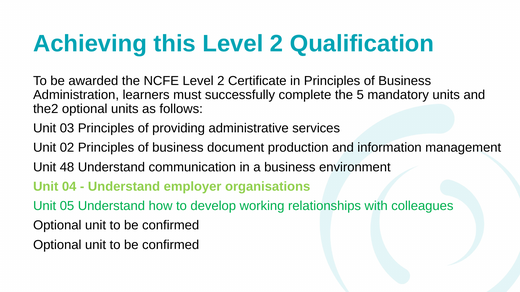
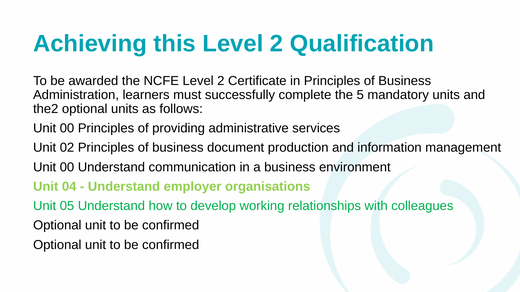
03 at (67, 128): 03 -> 00
48 at (67, 167): 48 -> 00
